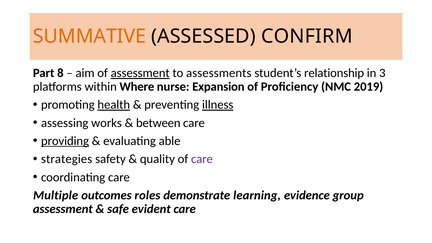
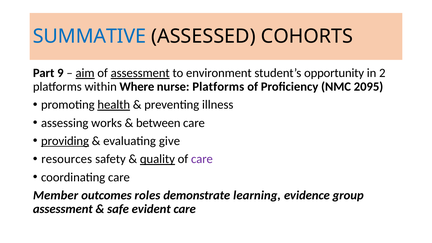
SUMMATIVE colour: orange -> blue
CONFIRM: CONFIRM -> COHORTS
8: 8 -> 9
aim underline: none -> present
assessments: assessments -> environment
relationship: relationship -> opportunity
3: 3 -> 2
nurse Expansion: Expansion -> Platforms
2019: 2019 -> 2095
illness underline: present -> none
able: able -> give
strategies: strategies -> resources
quality underline: none -> present
Multiple: Multiple -> Member
